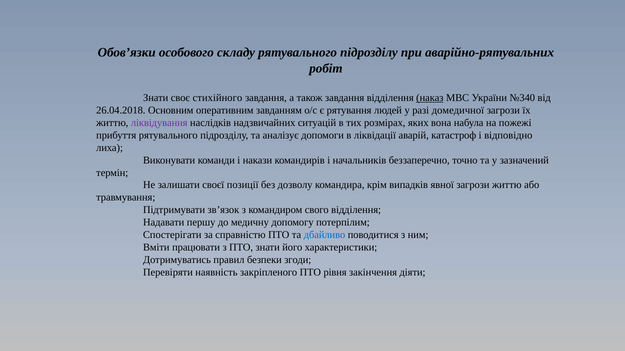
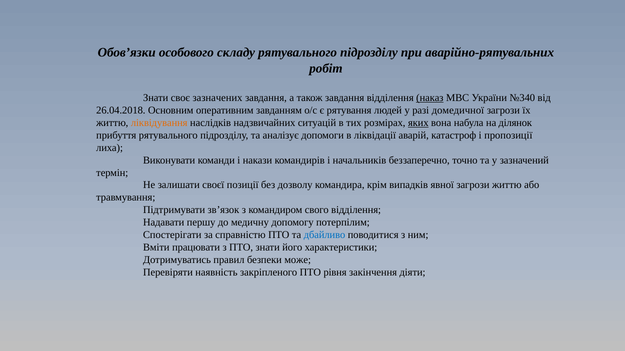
стихійного: стихійного -> зазначених
ліквідування colour: purple -> orange
яких underline: none -> present
пожежі: пожежі -> ділянок
відповідно: відповідно -> пропозиції
згоди: згоди -> може
